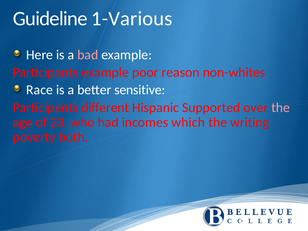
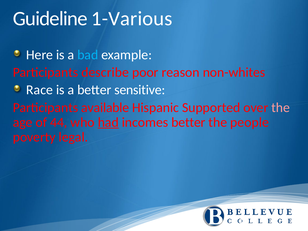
bad colour: pink -> light blue
Participants example: example -> describe
different: different -> available
23: 23 -> 44
had underline: none -> present
incomes which: which -> better
writing: writing -> people
both: both -> legal
